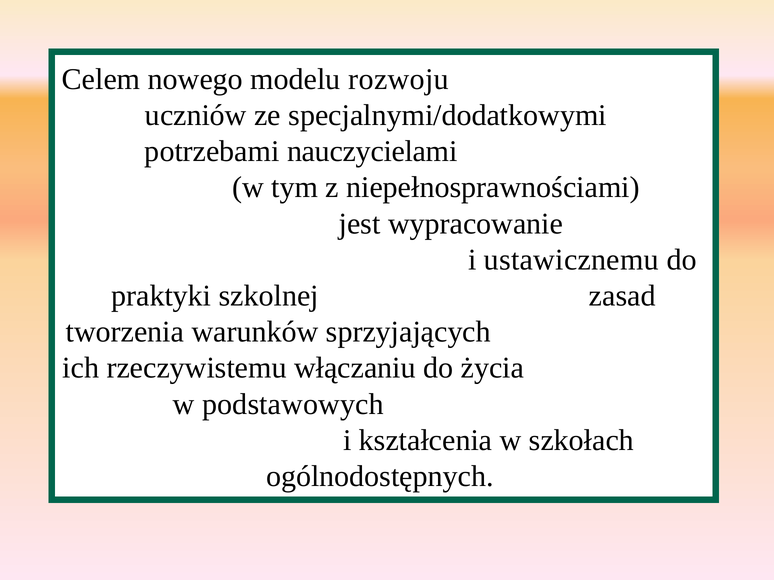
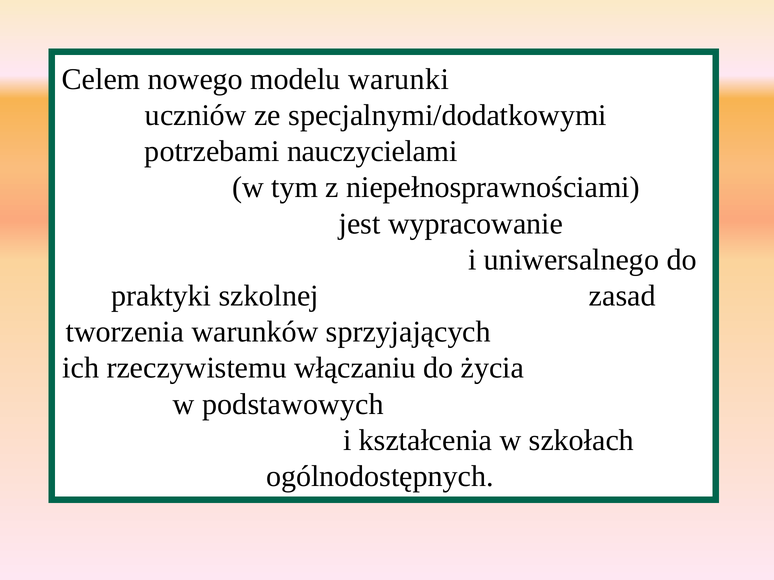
rozwoju: rozwoju -> warunki
ustawicznemu: ustawicznemu -> uniwersalnego
